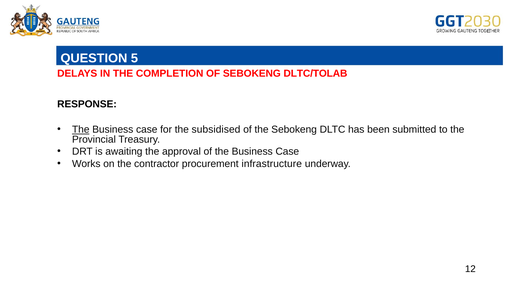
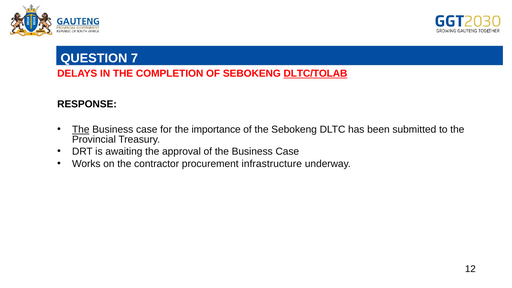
5: 5 -> 7
DLTC/TOLAB underline: none -> present
subsidised: subsidised -> importance
